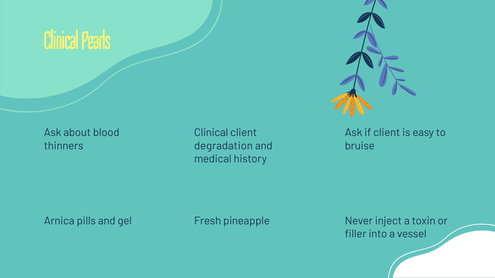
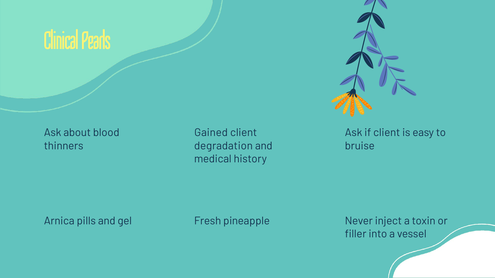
Clinical at (211, 133): Clinical -> Gained
